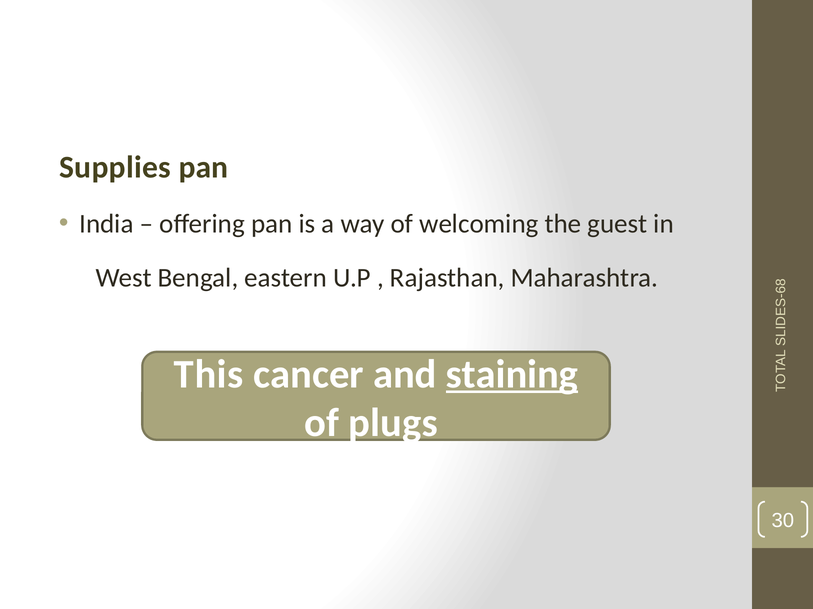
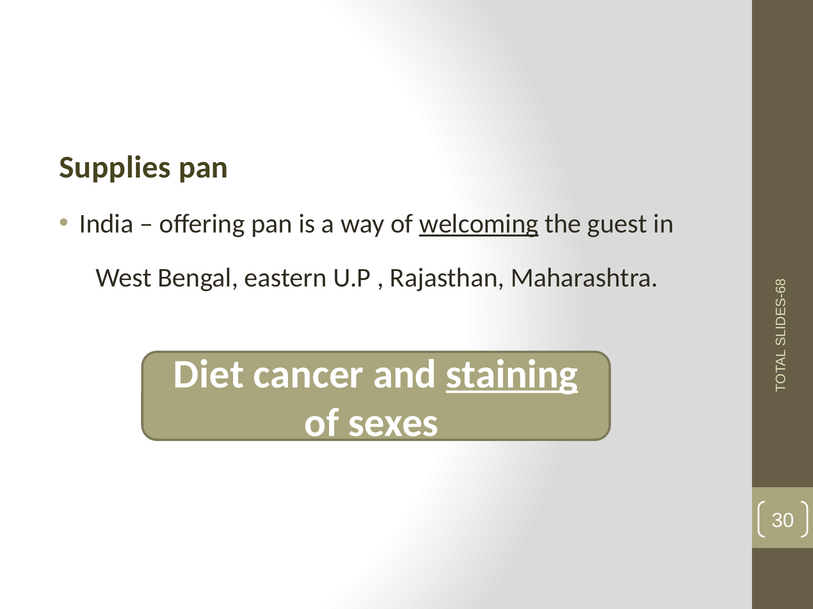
welcoming underline: none -> present
This: This -> Diet
plugs: plugs -> sexes
